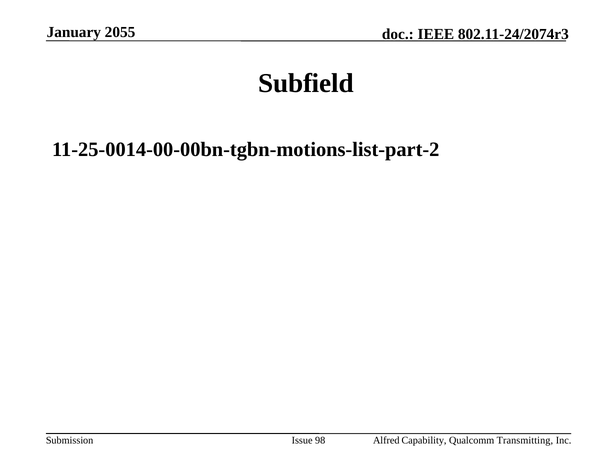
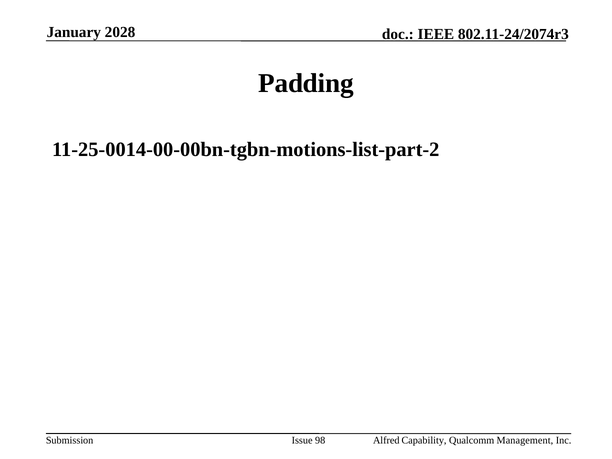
2055: 2055 -> 2028
Subfield: Subfield -> Padding
Transmitting: Transmitting -> Management
